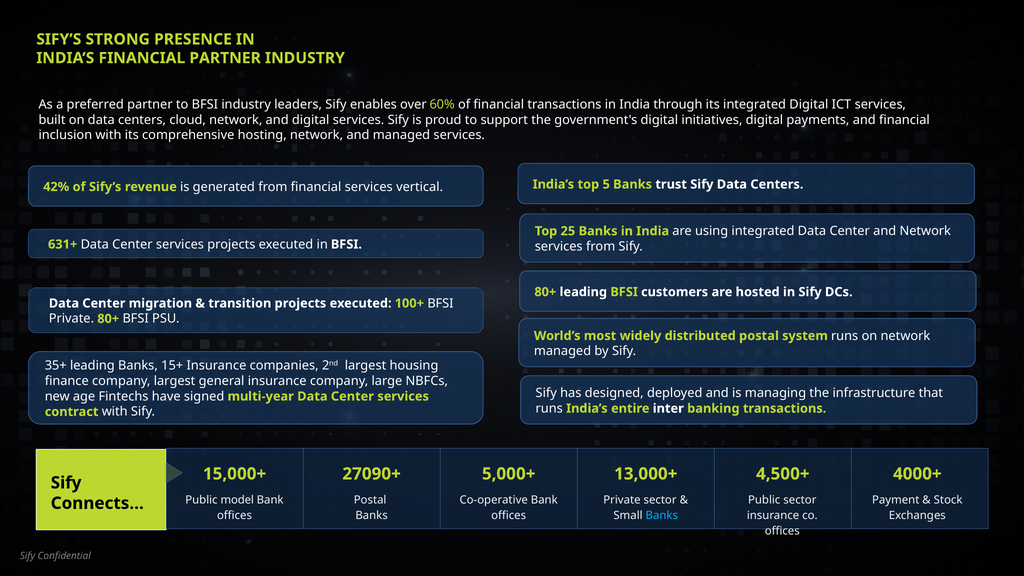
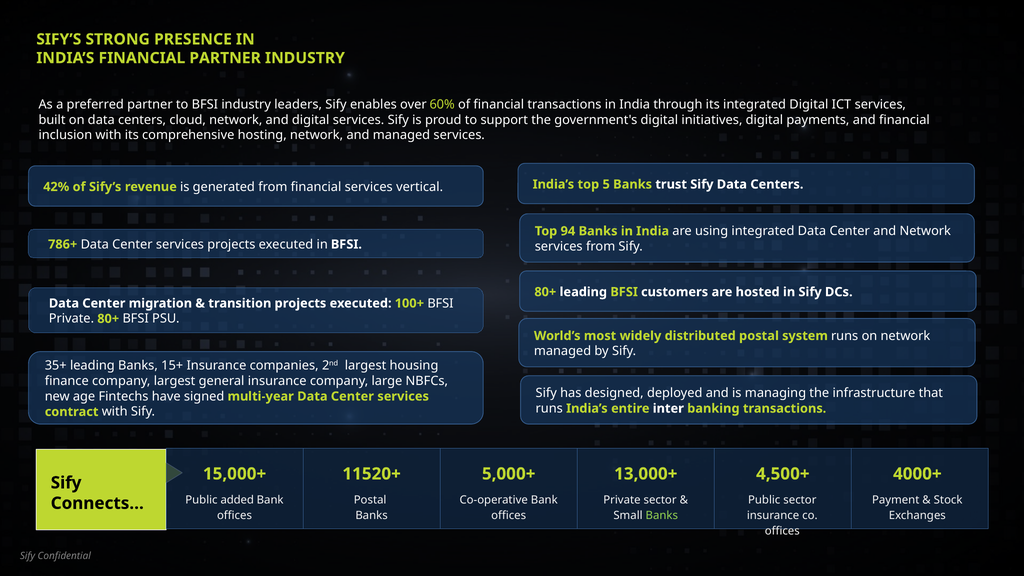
25: 25 -> 94
631+: 631+ -> 786+
27090+: 27090+ -> 11520+
model: model -> added
Banks at (662, 516) colour: light blue -> light green
